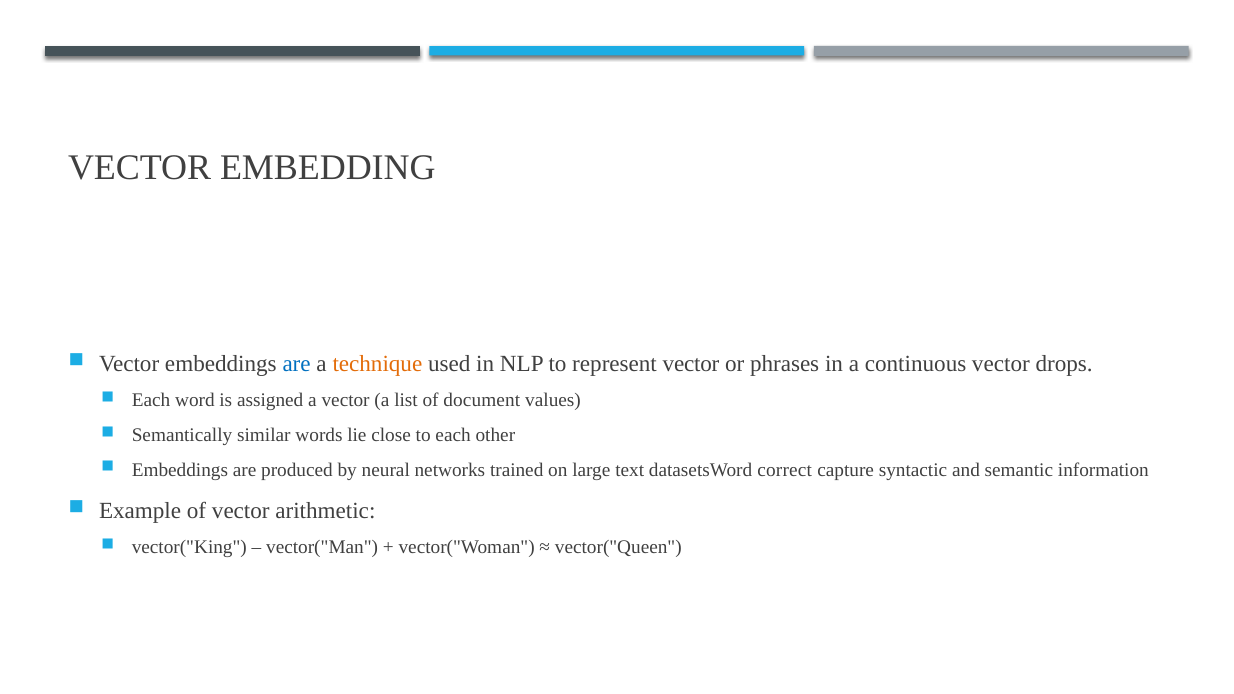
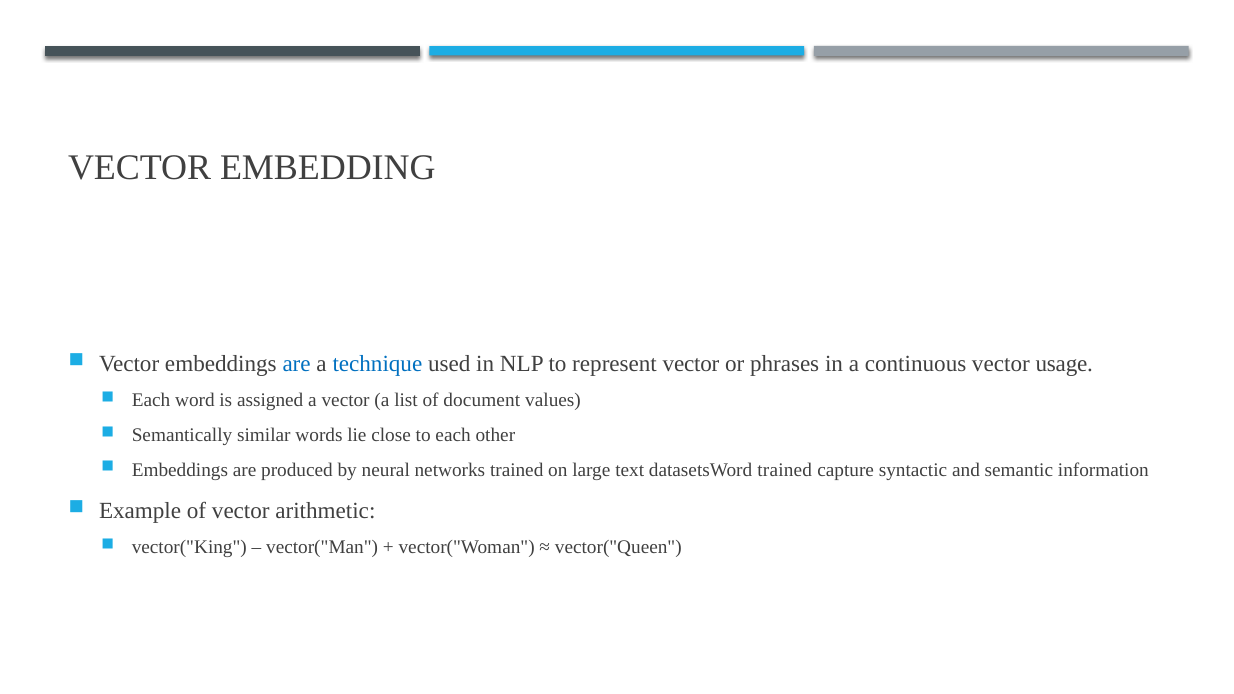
technique colour: orange -> blue
drops: drops -> usage
datasetsWord correct: correct -> trained
